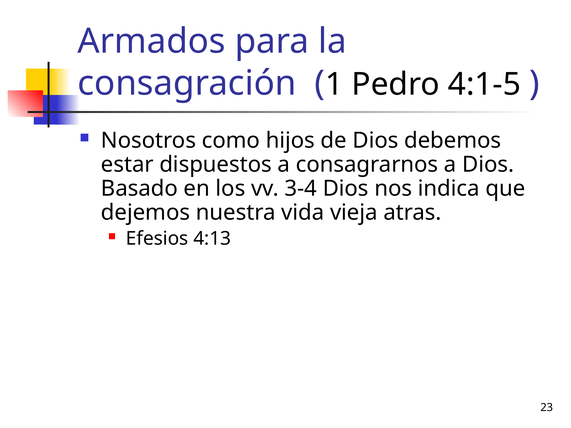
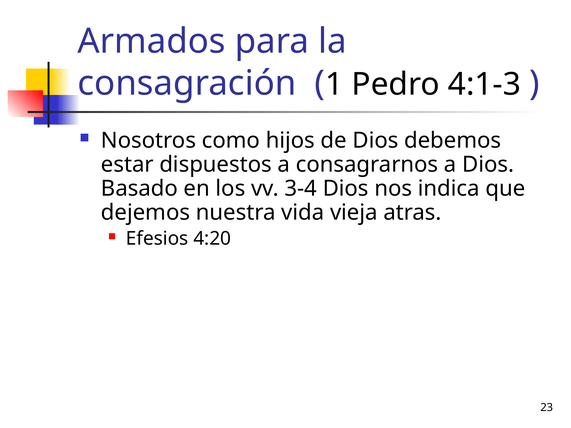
4:1-5: 4:1-5 -> 4:1-3
4:13: 4:13 -> 4:20
